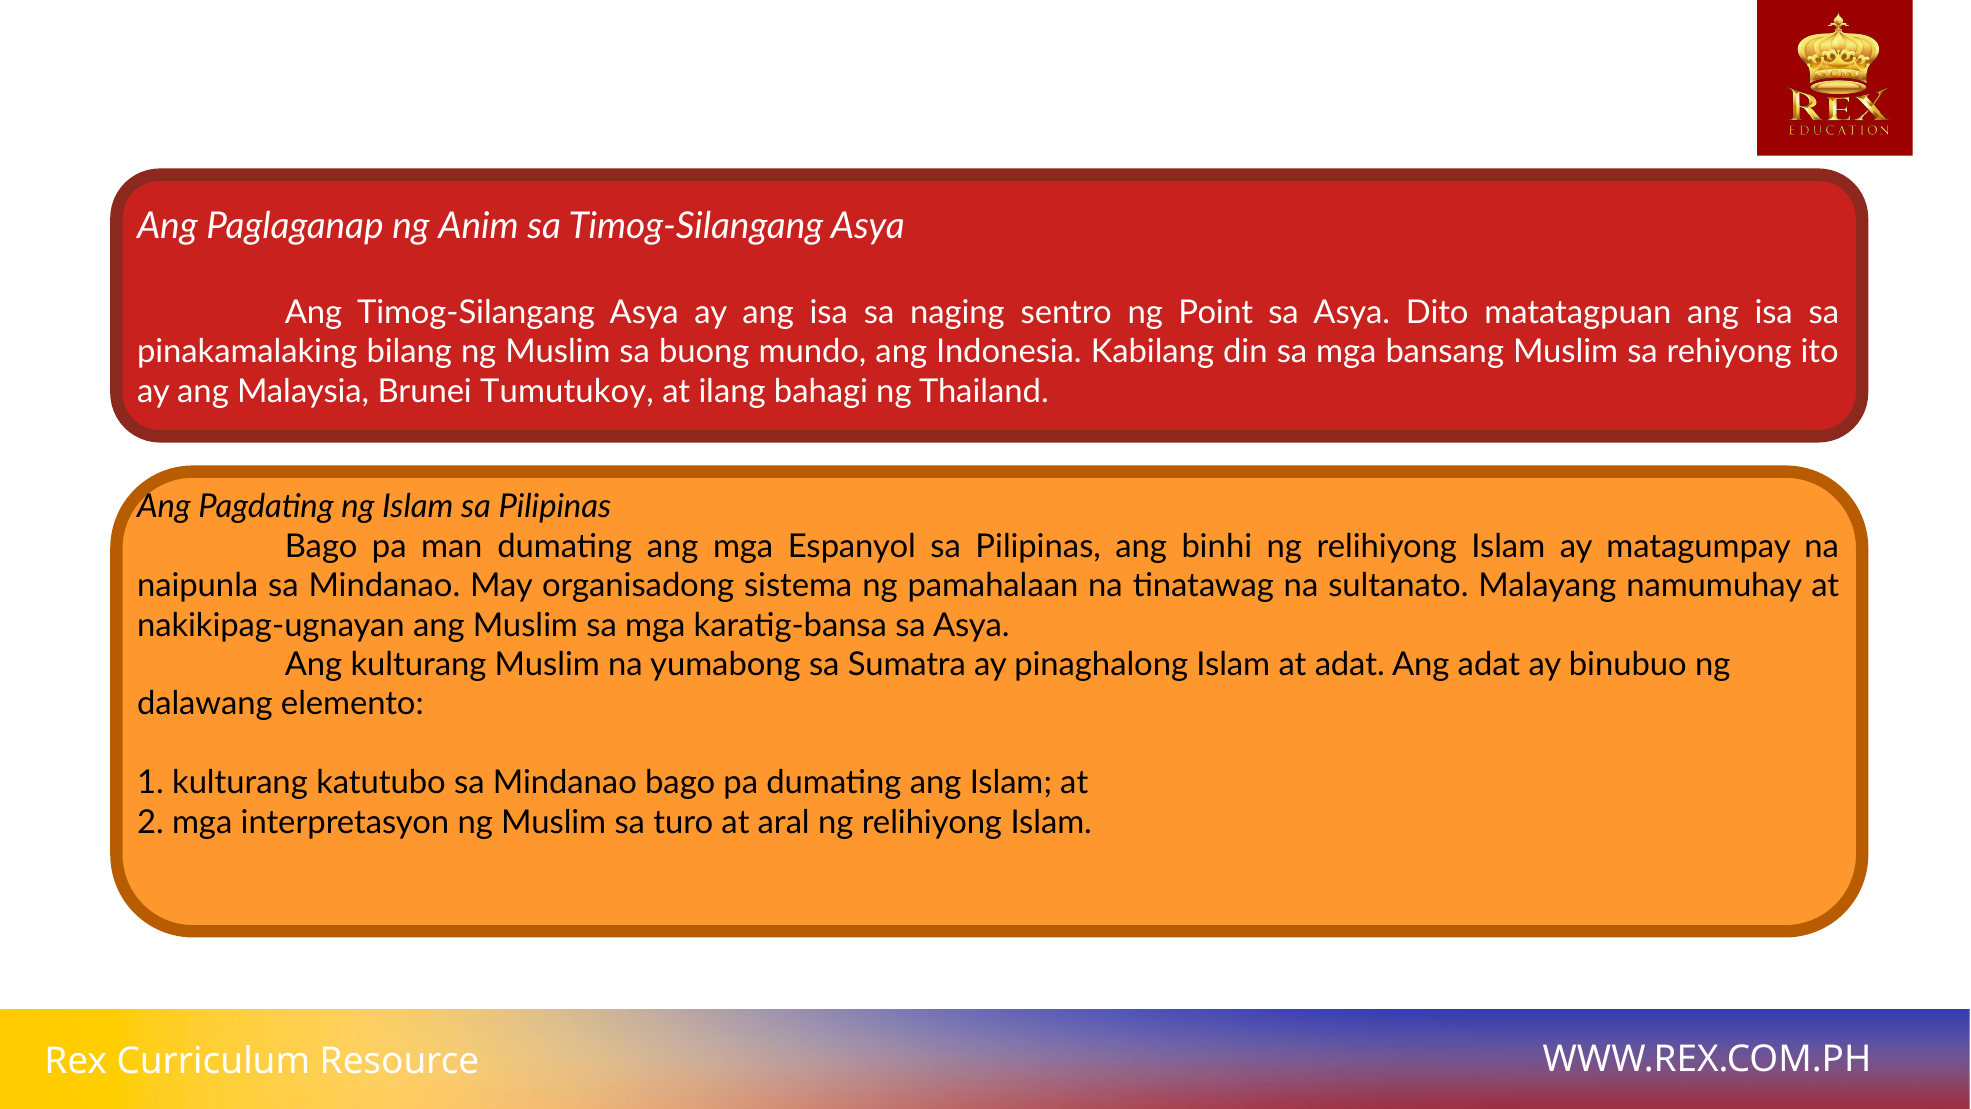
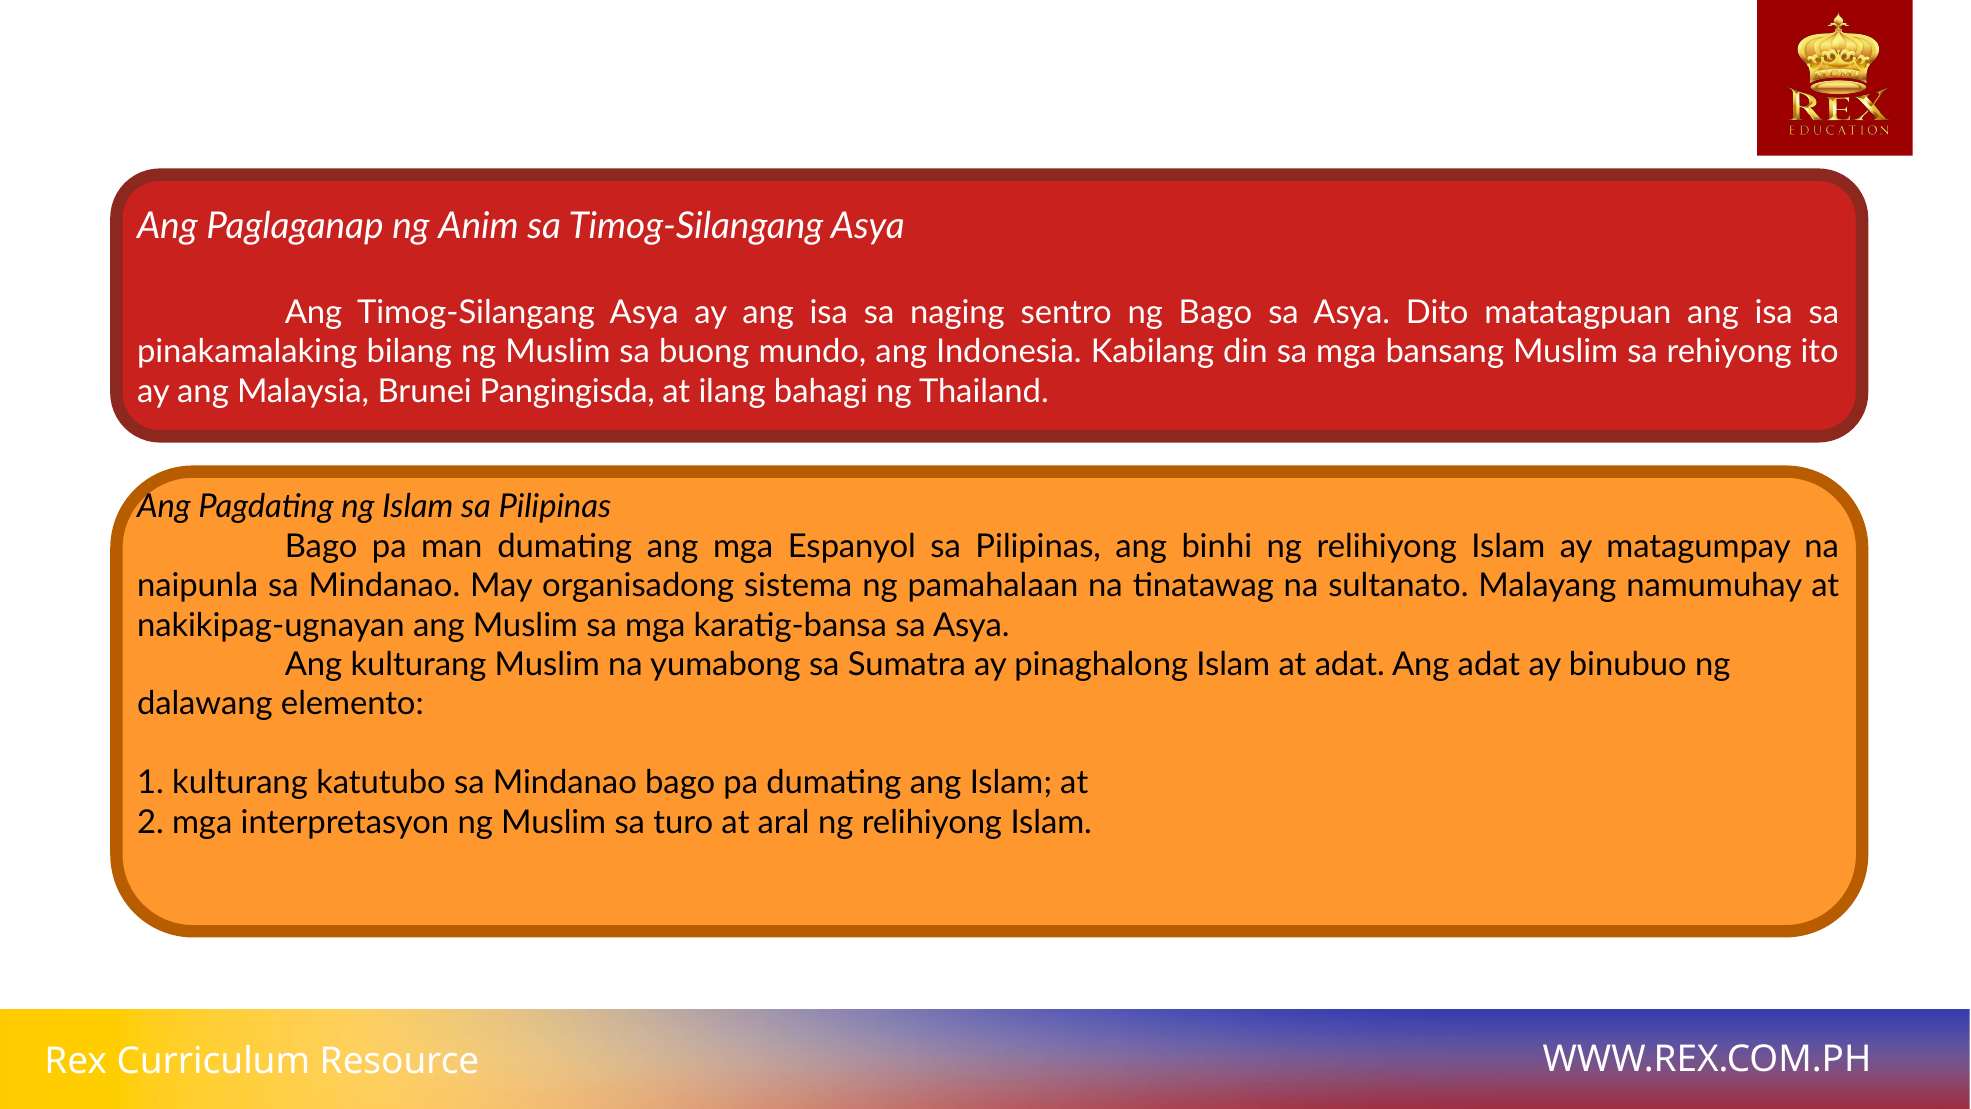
ng Point: Point -> Bago
Tumutukoy: Tumutukoy -> Pangingisda
